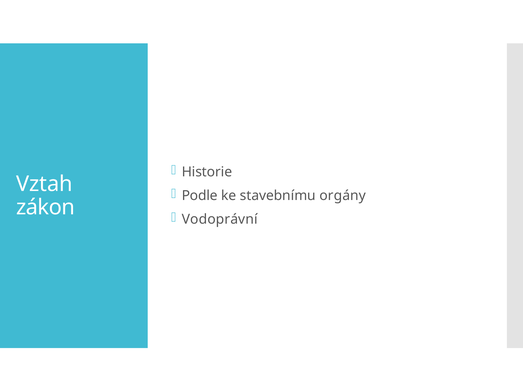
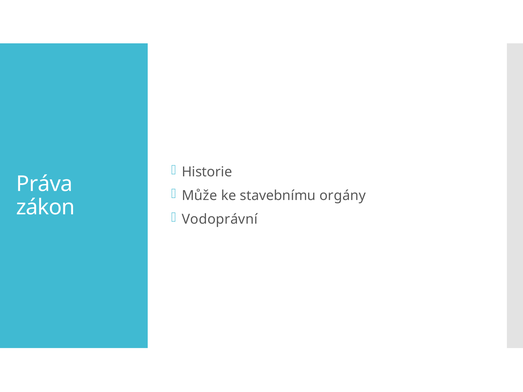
Vztah: Vztah -> Práva
Podle: Podle -> Může
